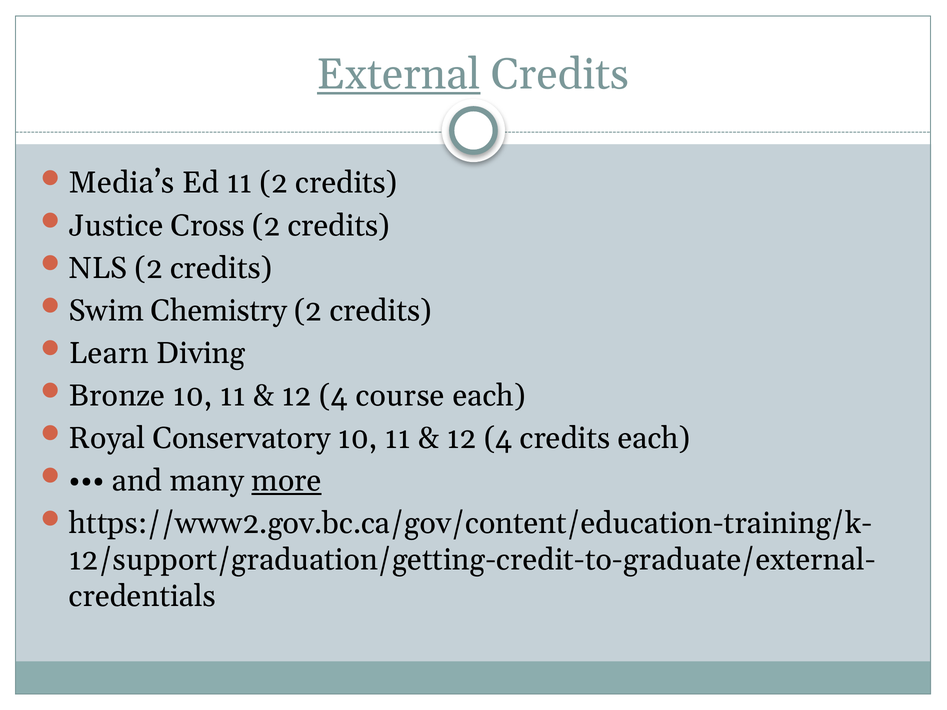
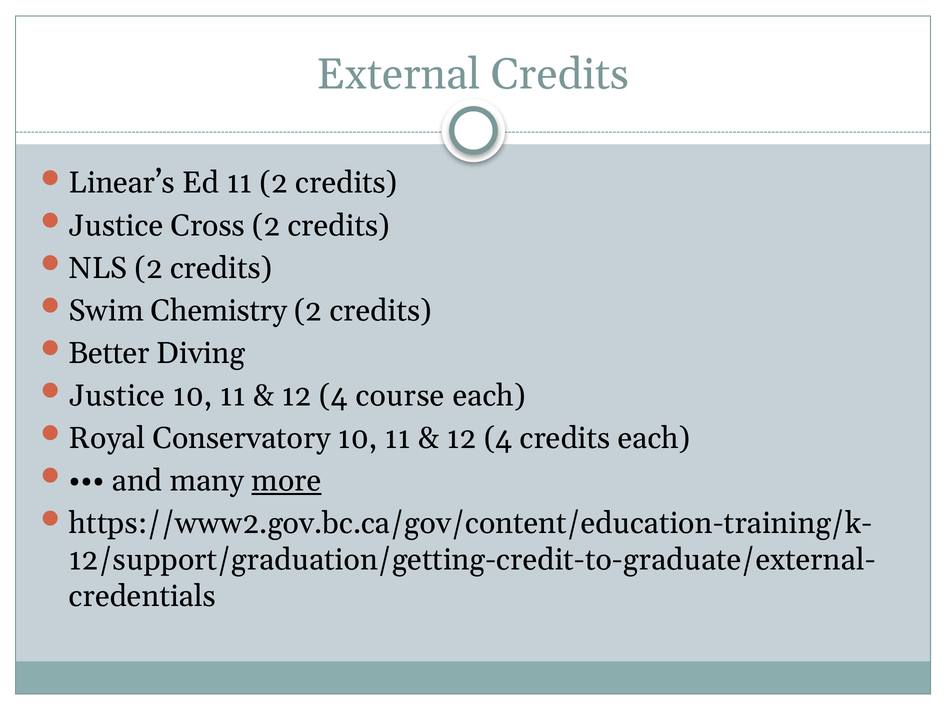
External underline: present -> none
Media’s: Media’s -> Linear’s
Learn: Learn -> Better
Bronze at (117, 396): Bronze -> Justice
